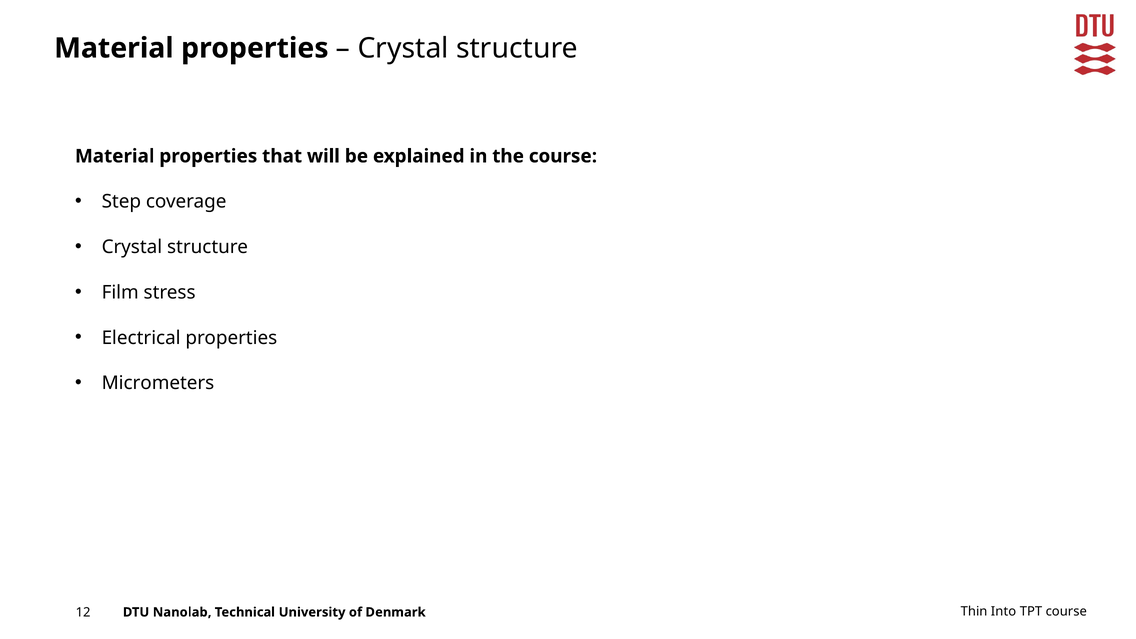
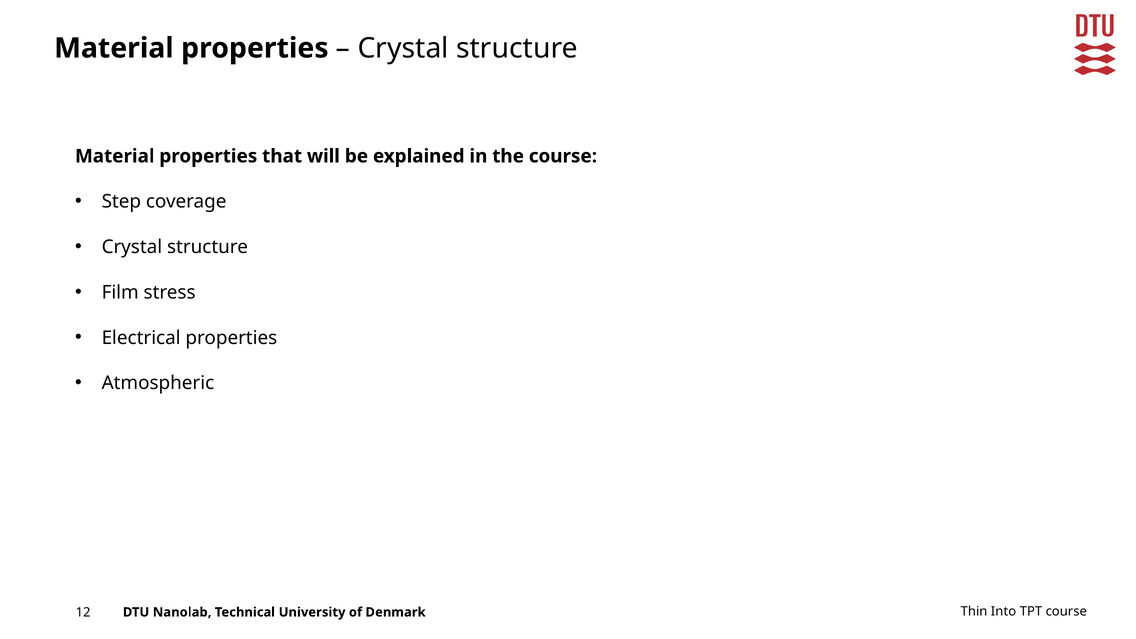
Micrometers: Micrometers -> Atmospheric
